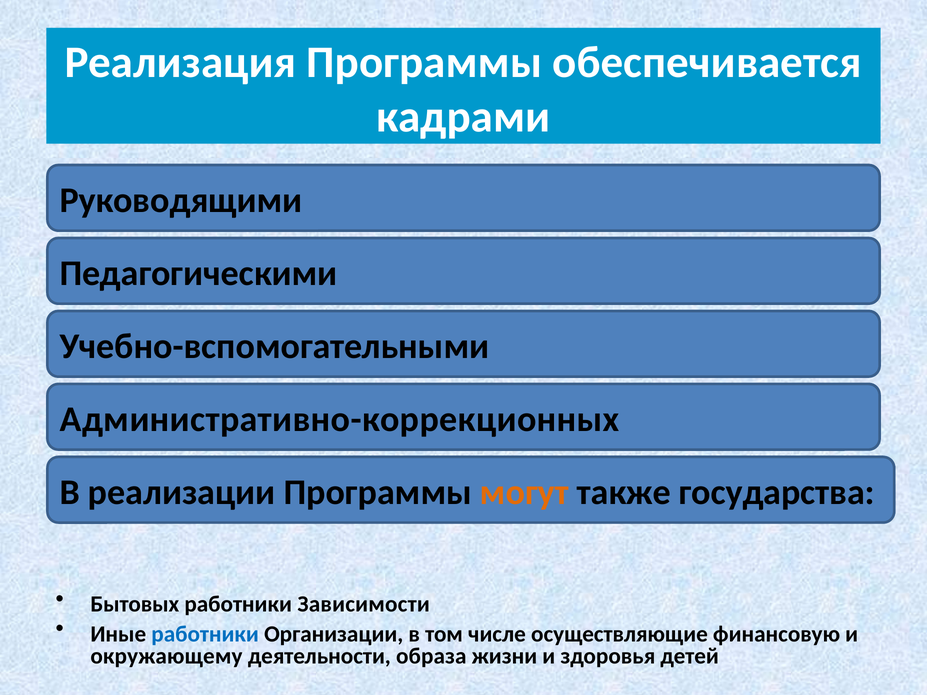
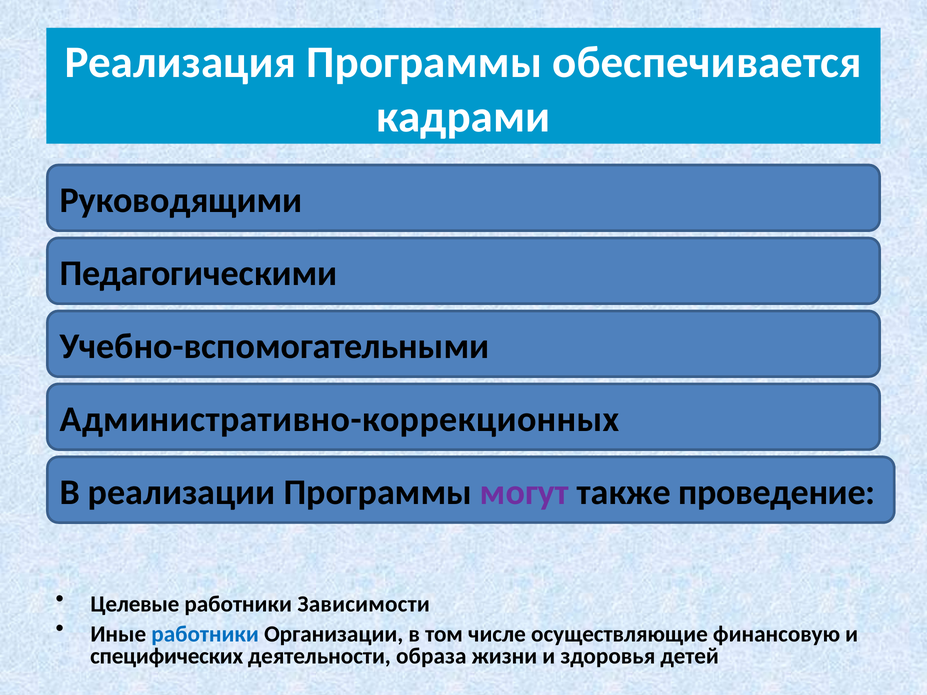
могут colour: orange -> purple
государства: государства -> проведение
Бытовых: Бытовых -> Целевые
окружающему: окружающему -> специфических
